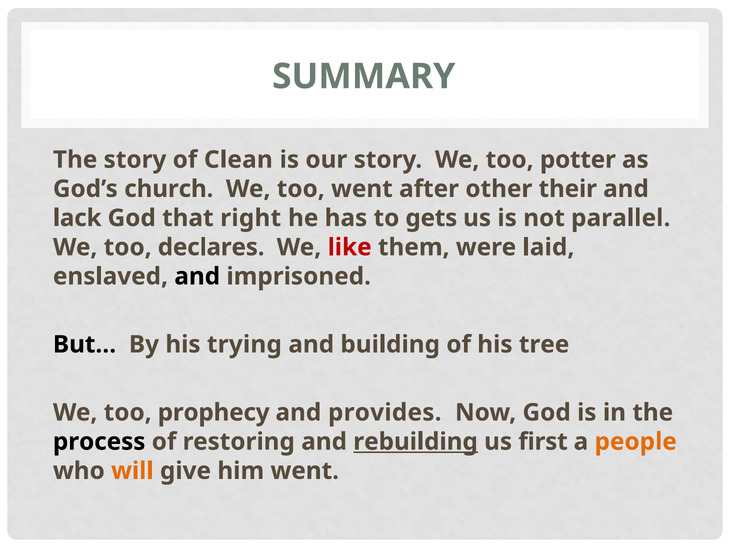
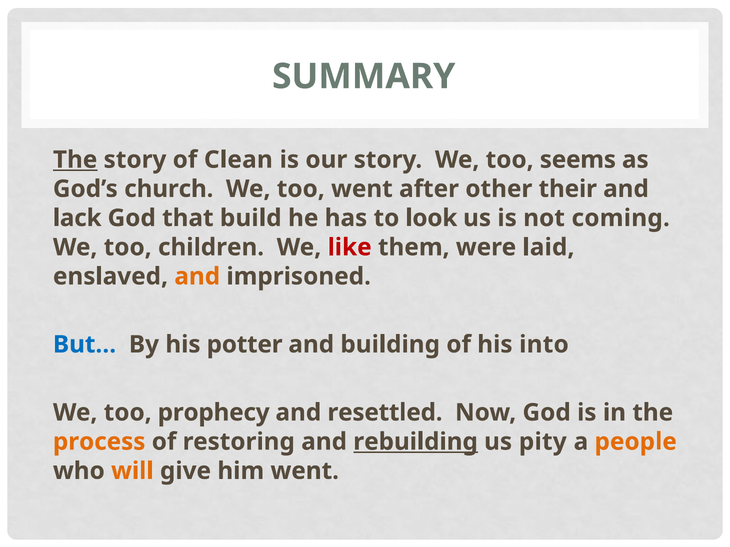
The at (75, 160) underline: none -> present
potter: potter -> seems
right: right -> build
gets: gets -> look
parallel: parallel -> coming
declares: declares -> children
and at (197, 277) colour: black -> orange
But… colour: black -> blue
trying: trying -> potter
tree: tree -> into
provides: provides -> resettled
process colour: black -> orange
first: first -> pity
